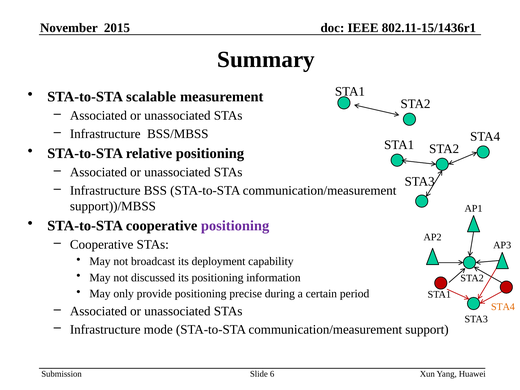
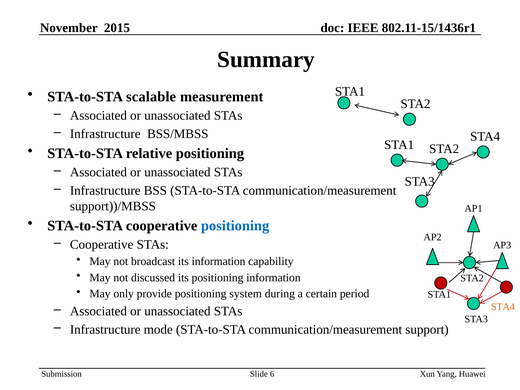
positioning at (235, 226) colour: purple -> blue
its deployment: deployment -> information
precise: precise -> system
